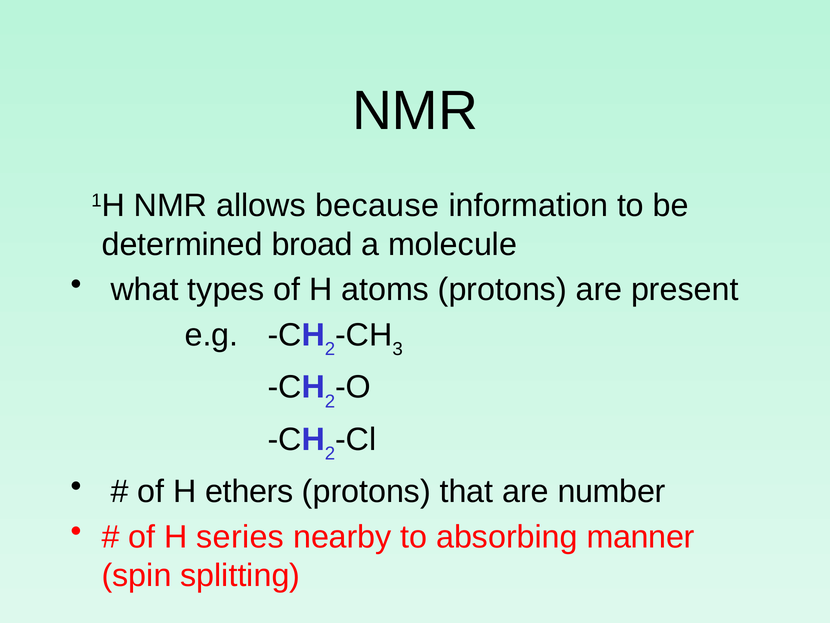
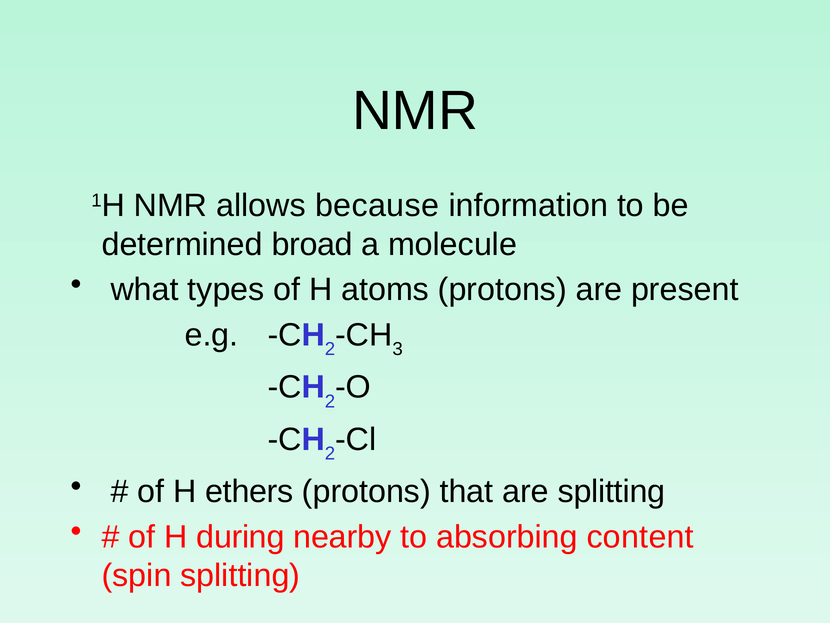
are number: number -> splitting
series: series -> during
manner: manner -> content
